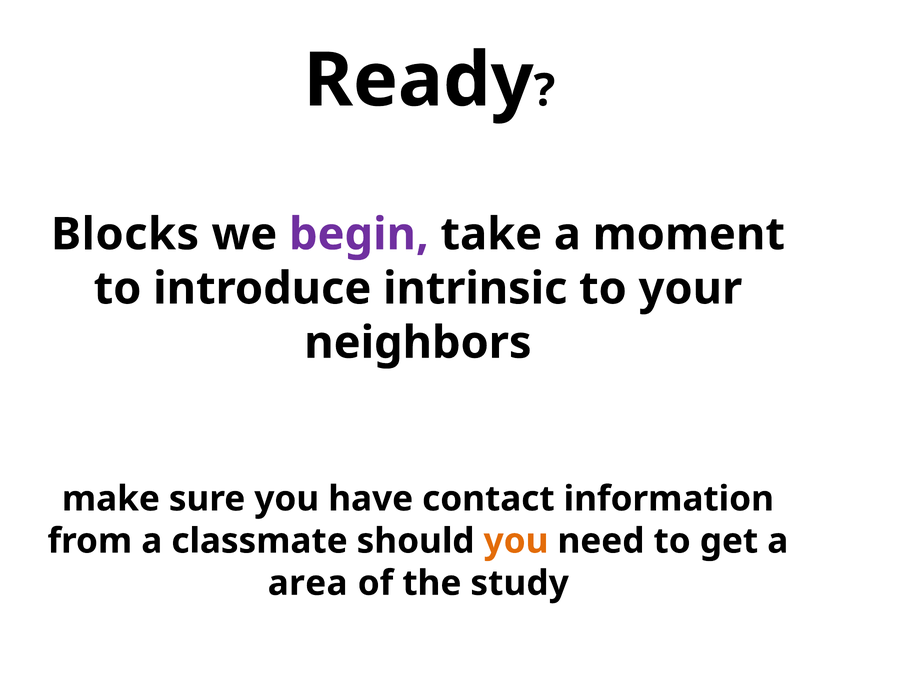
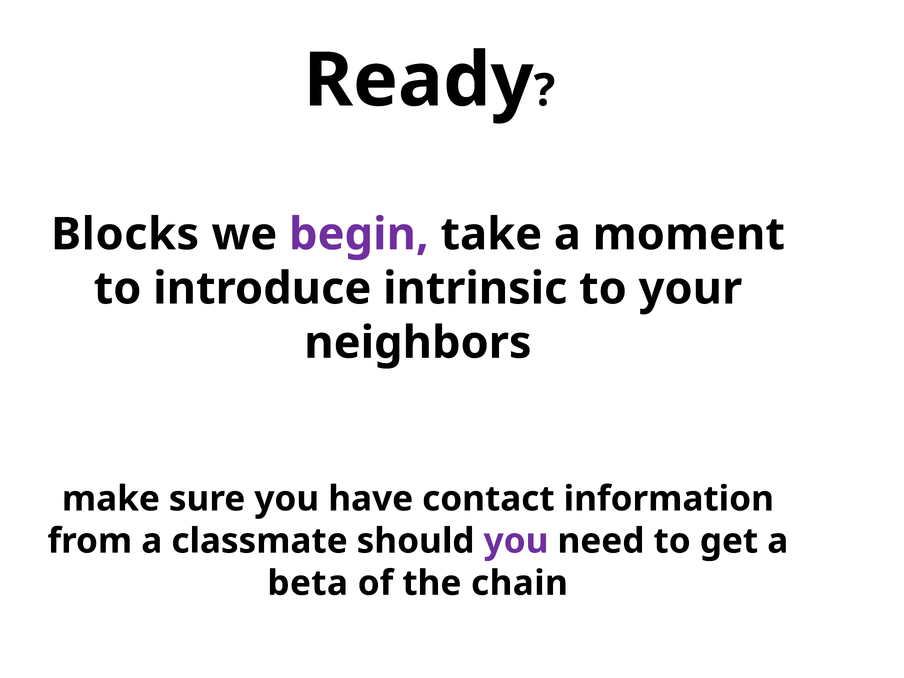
you at (516, 541) colour: orange -> purple
area: area -> beta
study: study -> chain
